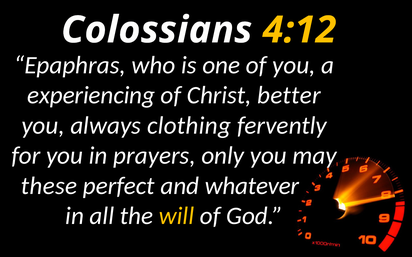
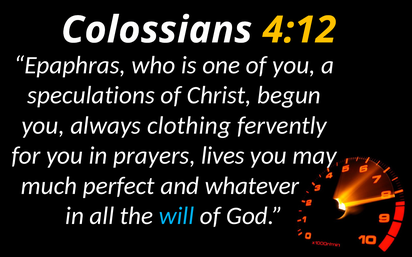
experiencing: experiencing -> speculations
better: better -> begun
only: only -> lives
these: these -> much
will colour: yellow -> light blue
